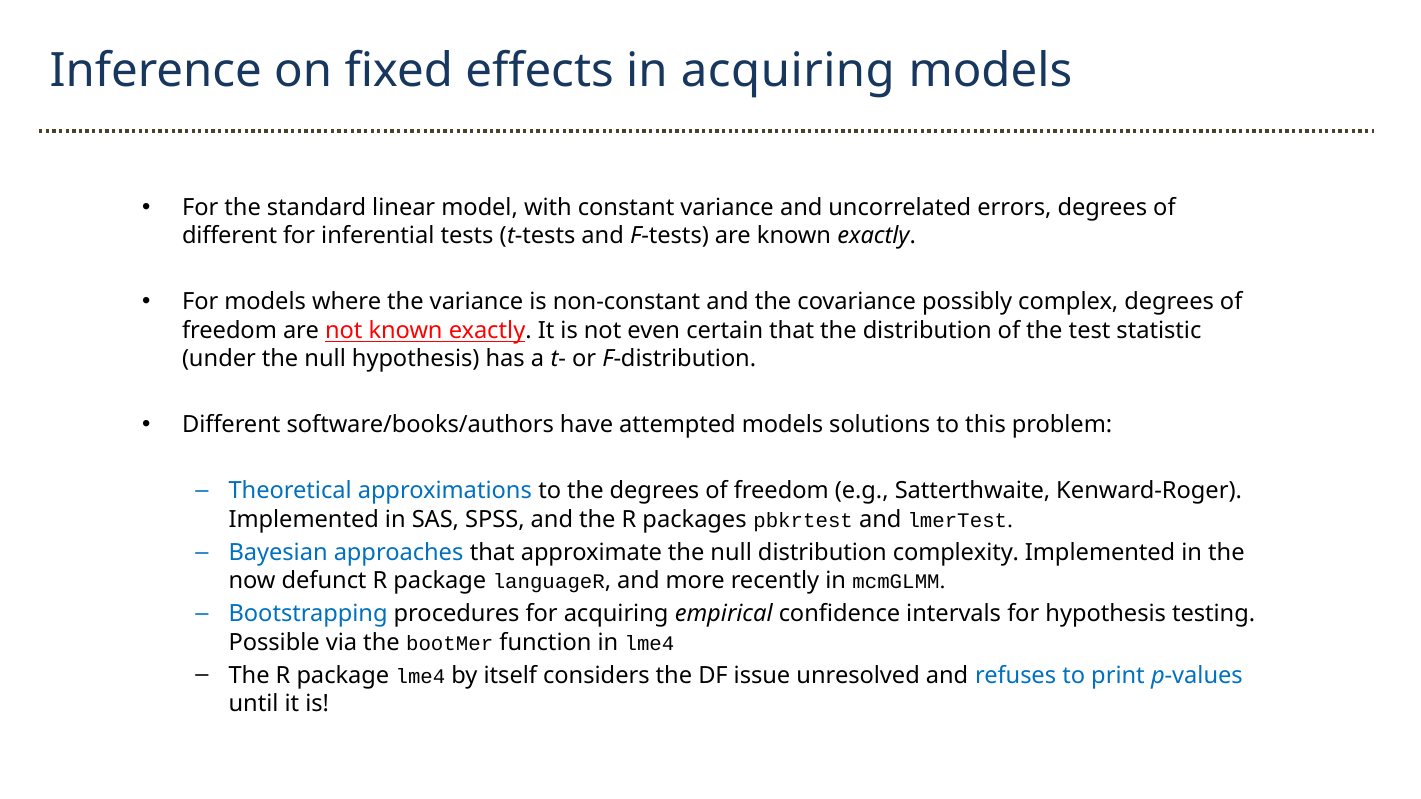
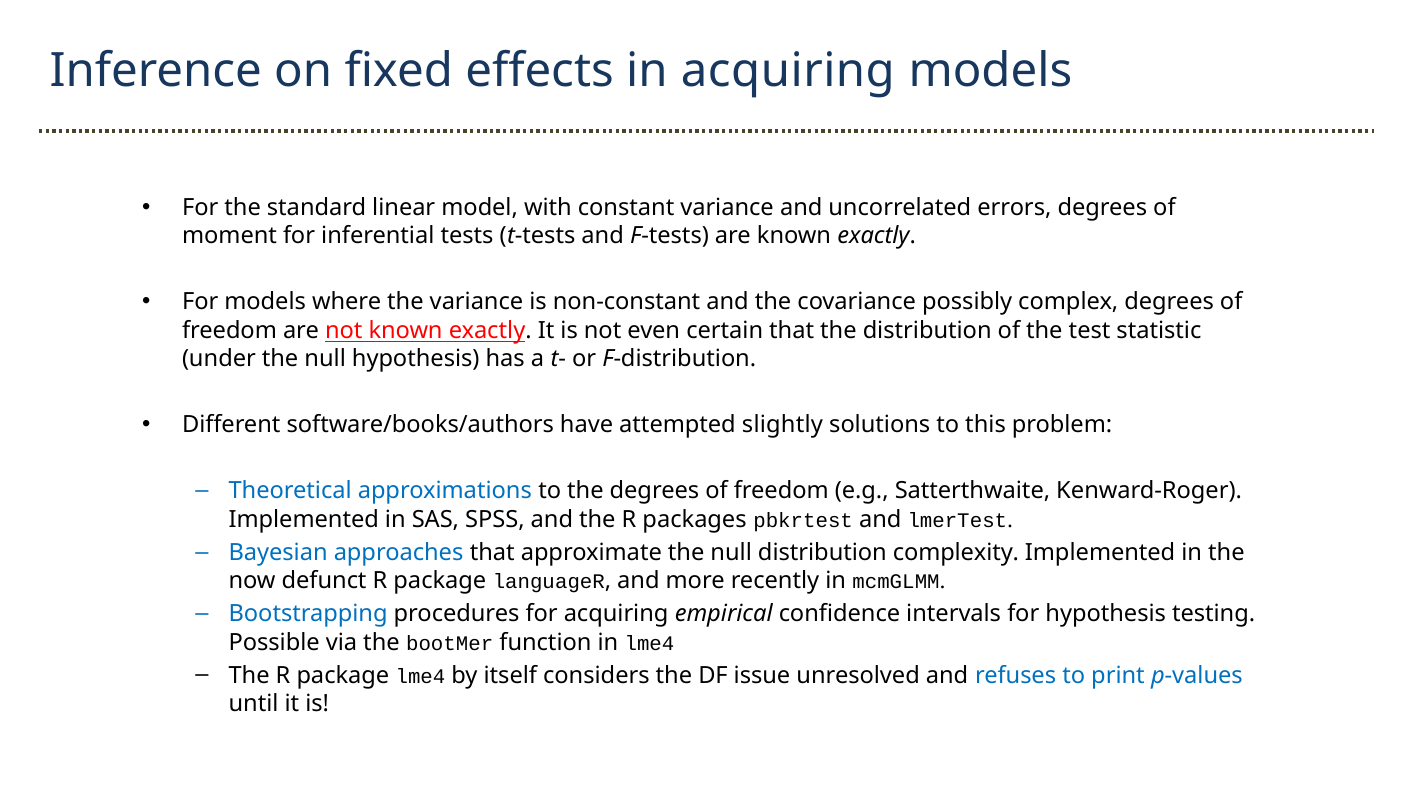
different at (230, 236): different -> moment
attempted models: models -> slightly
